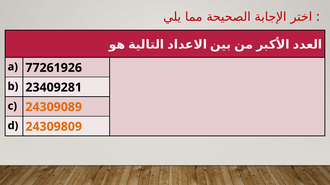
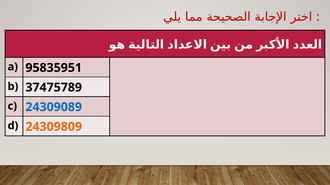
77261926: 77261926 -> 95835951
23409281: 23409281 -> 37475789
24309089 colour: orange -> blue
